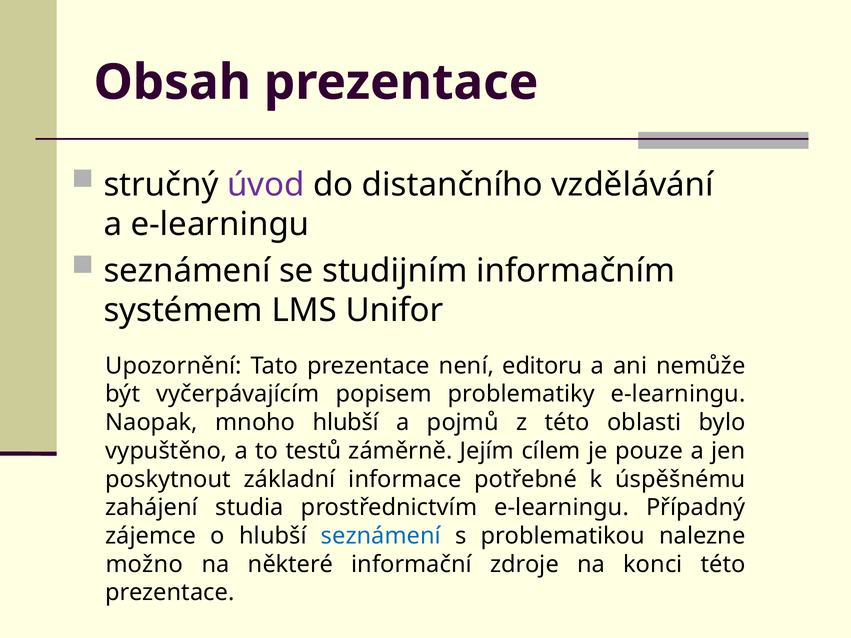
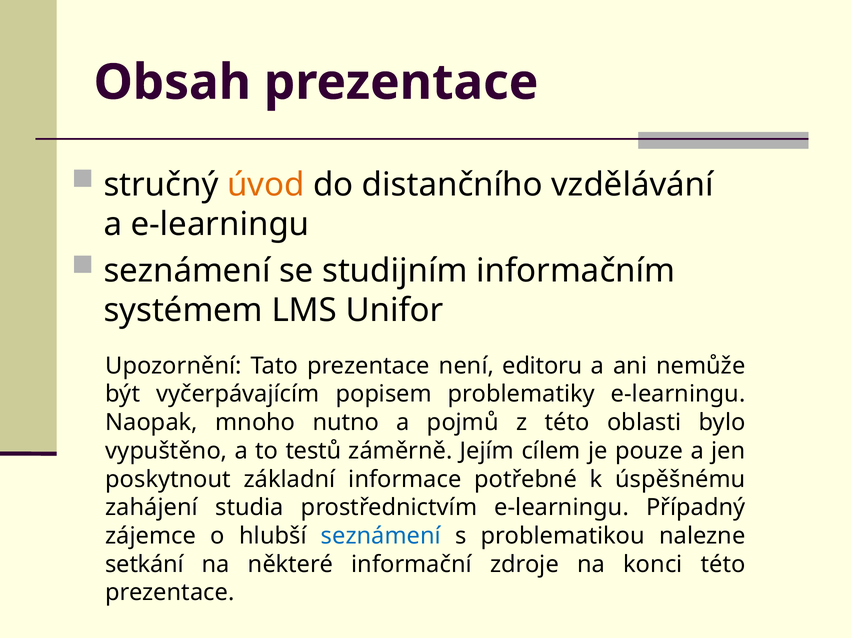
úvod colour: purple -> orange
mnoho hlubší: hlubší -> nutno
možno: možno -> setkání
